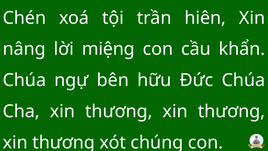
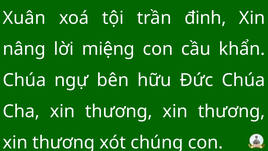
Chén: Chén -> Xuân
hiên: hiên -> đinh
